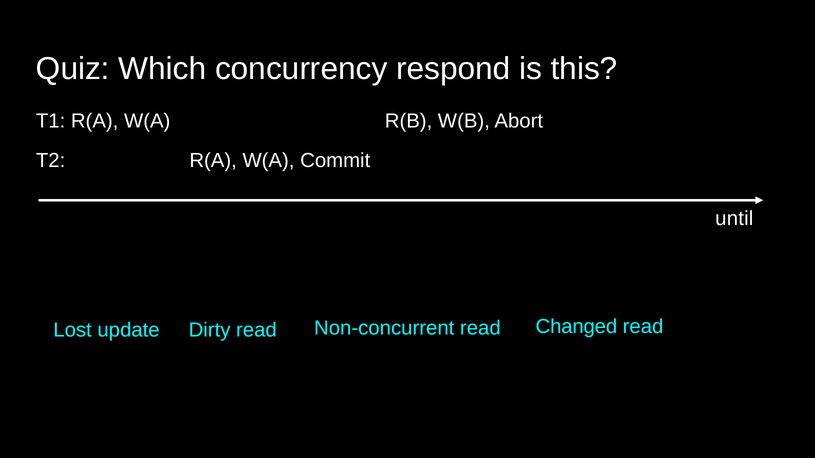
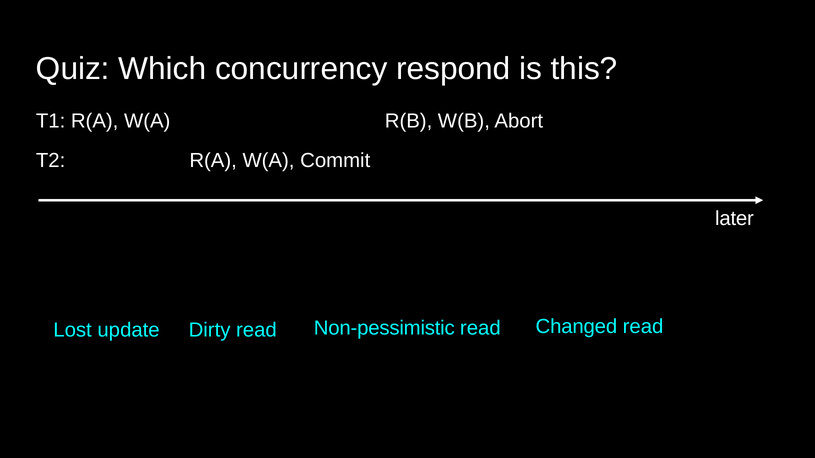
until: until -> later
Non-concurrent: Non-concurrent -> Non-pessimistic
